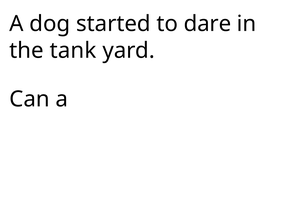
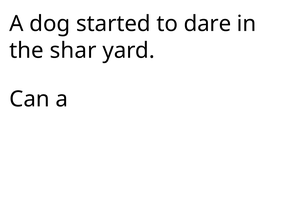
tank: tank -> shar
